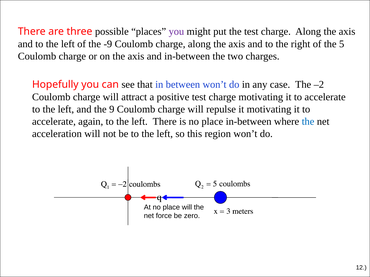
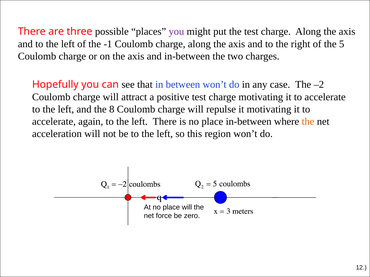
-9: -9 -> -1
9: 9 -> 8
the at (308, 122) colour: blue -> orange
